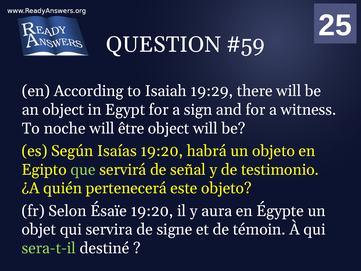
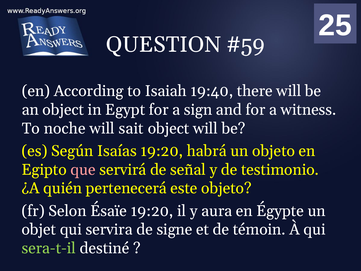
19:29: 19:29 -> 19:40
être: être -> sait
que colour: light green -> pink
